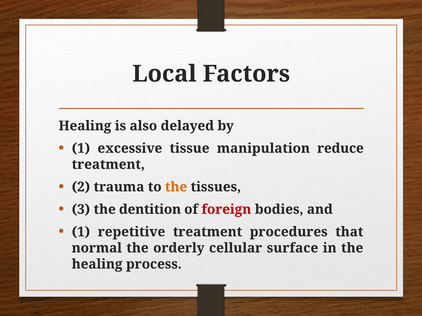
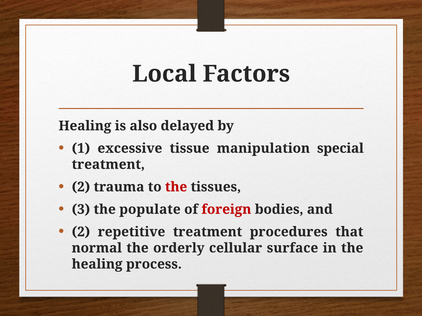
reduce: reduce -> special
the at (176, 187) colour: orange -> red
dentition: dentition -> populate
1 at (81, 232): 1 -> 2
